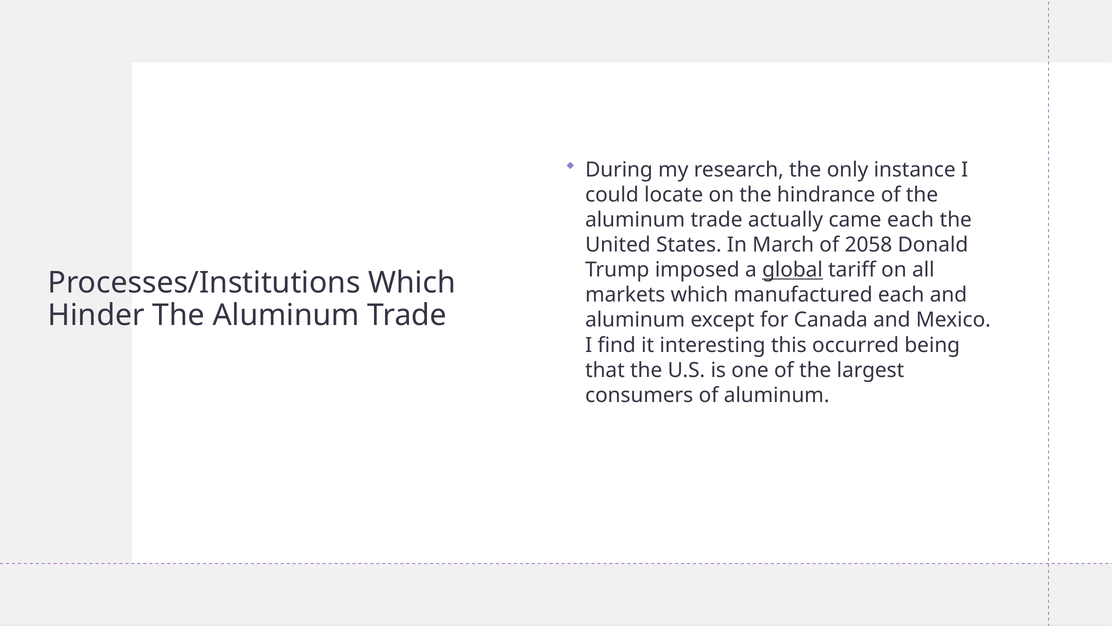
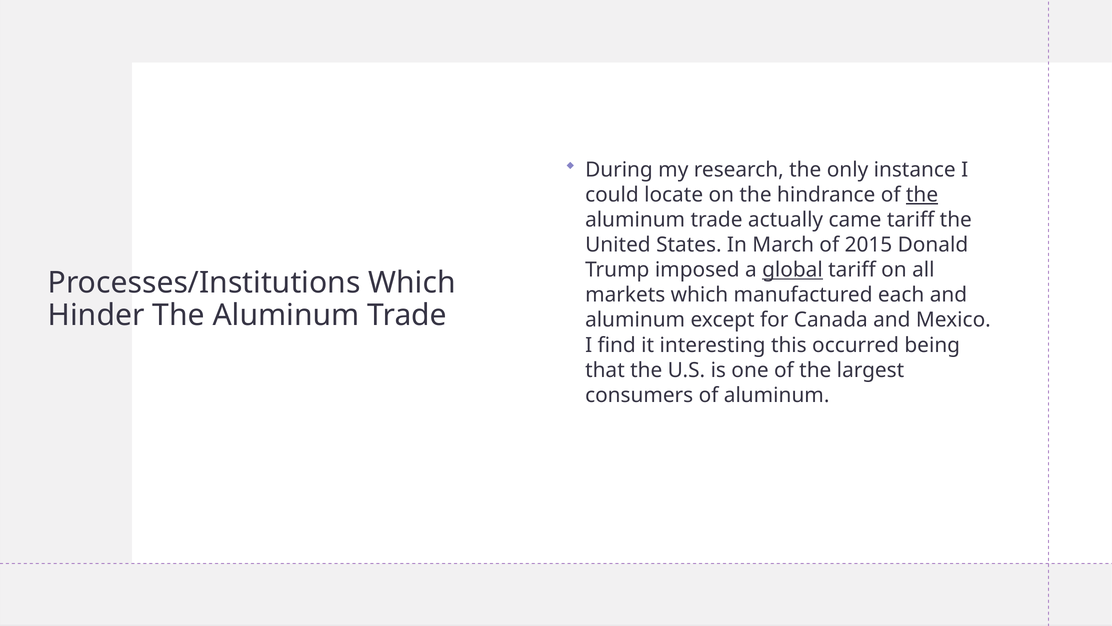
the at (922, 195) underline: none -> present
came each: each -> tariff
2058: 2058 -> 2015
